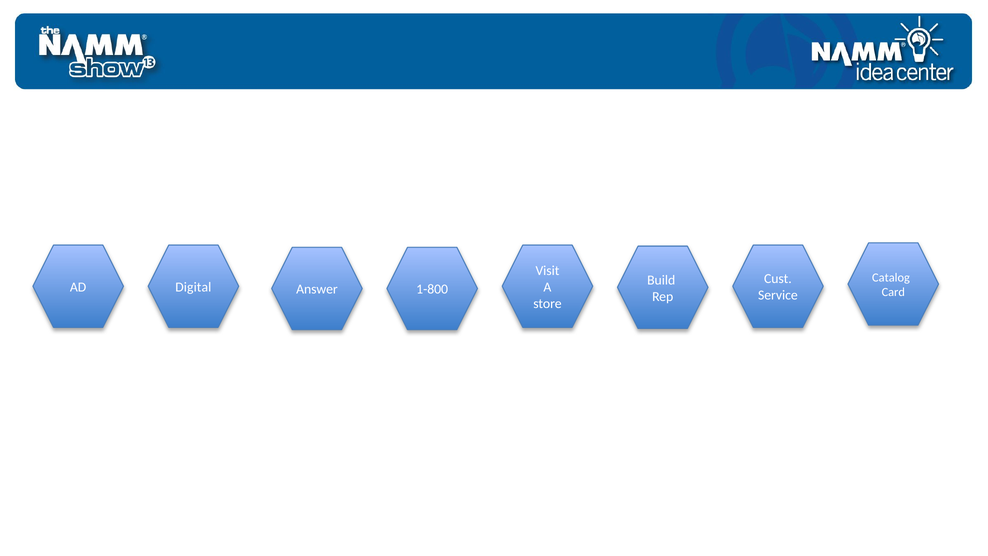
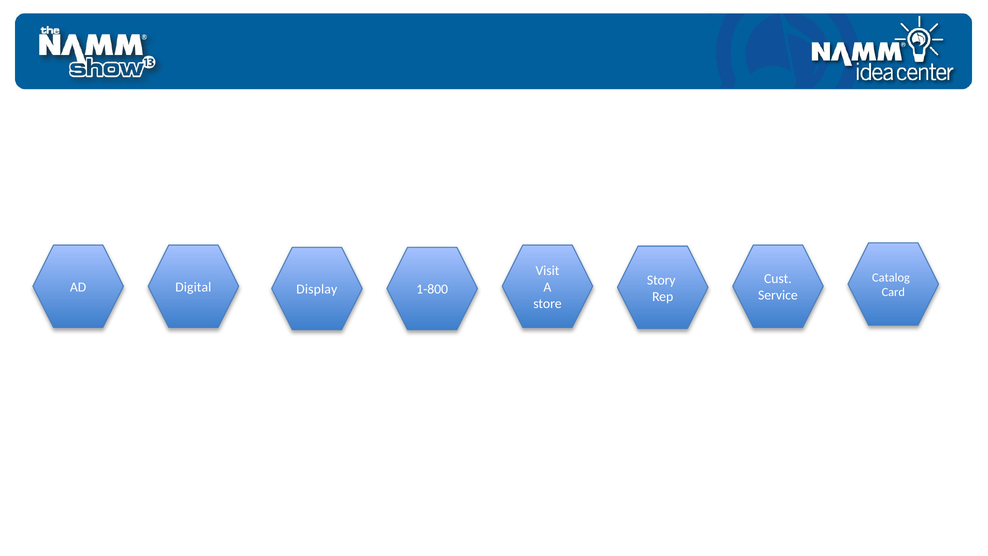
Build: Build -> Story
Answer: Answer -> Display
